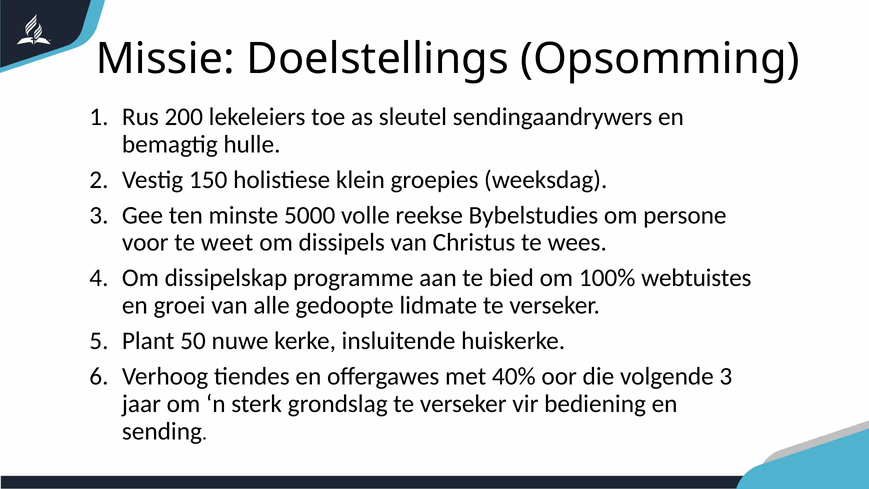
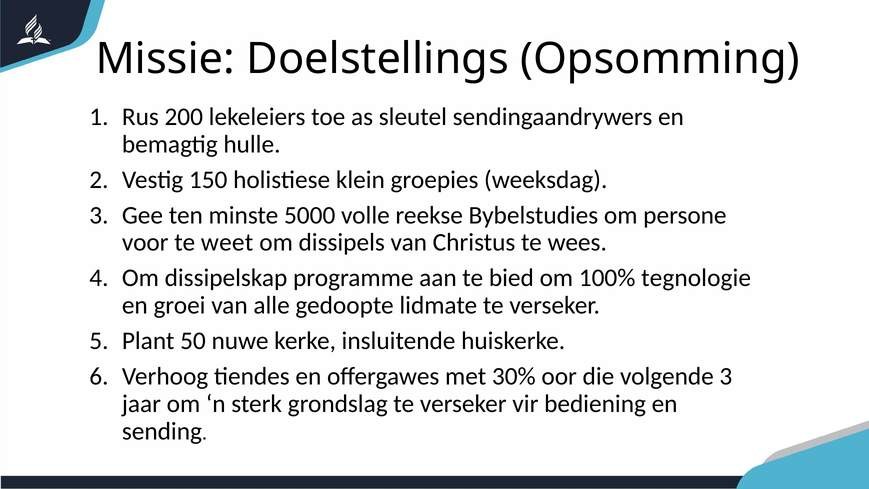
webtuistes: webtuistes -> tegnologie
40%: 40% -> 30%
